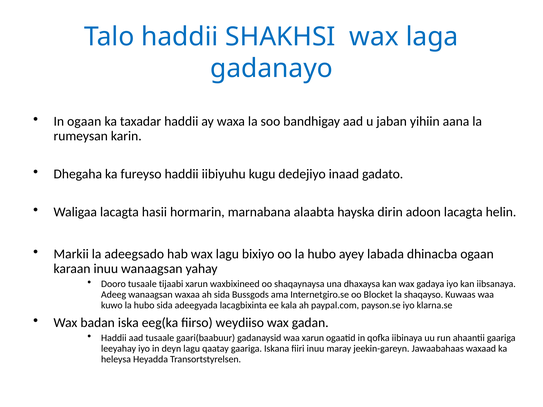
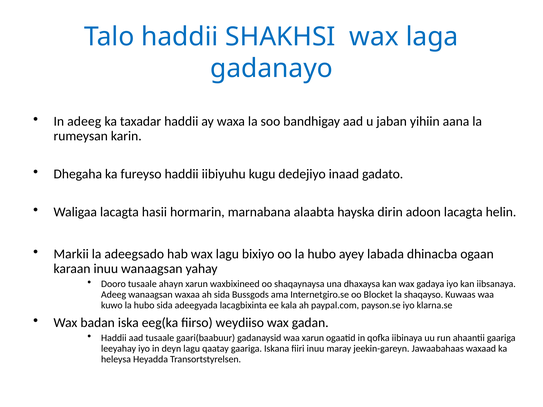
In ogaan: ogaan -> adeeg
tijaabi: tijaabi -> ahayn
